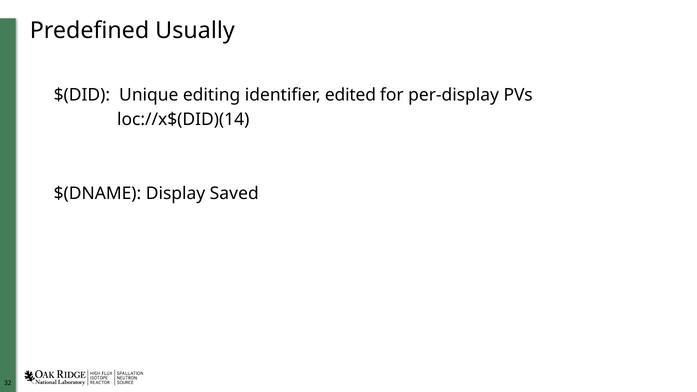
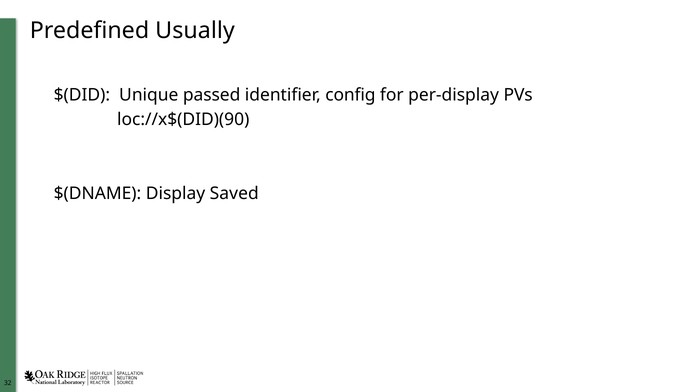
editing: editing -> passed
edited: edited -> config
loc://x$(DID)(14: loc://x$(DID)(14 -> loc://x$(DID)(90
